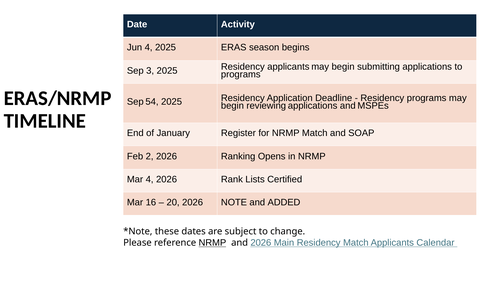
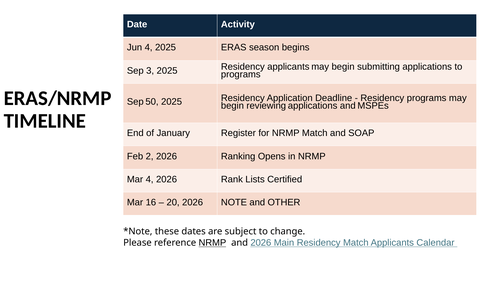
54: 54 -> 50
ADDED: ADDED -> OTHER
